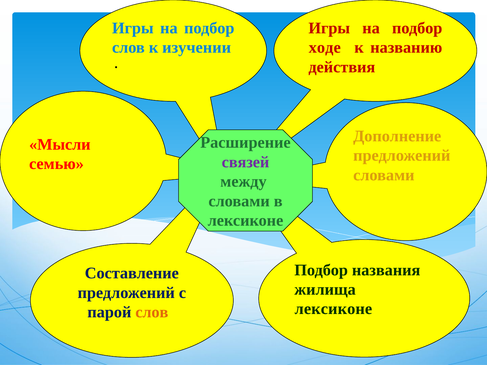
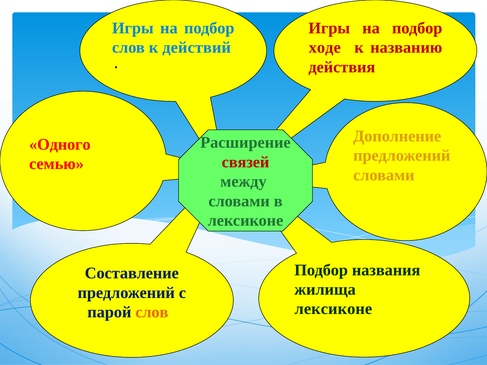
изучении: изучении -> действий
Мысли: Мысли -> Одного
связей colour: purple -> red
